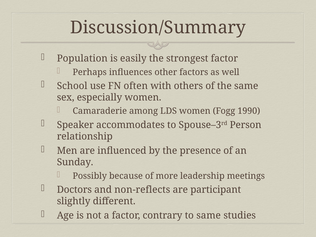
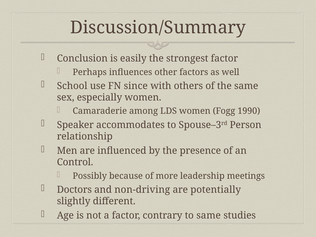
Population: Population -> Conclusion
often: often -> since
Sunday: Sunday -> Control
non-reflects: non-reflects -> non-driving
participant: participant -> potentially
